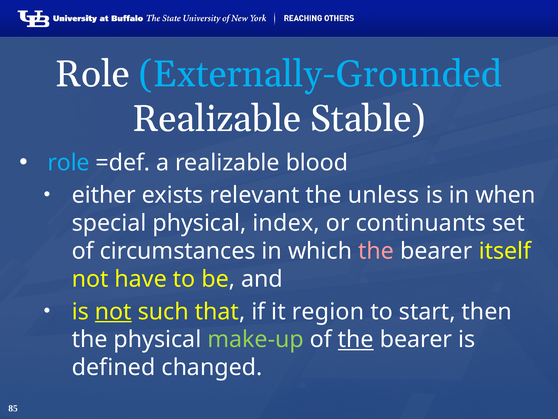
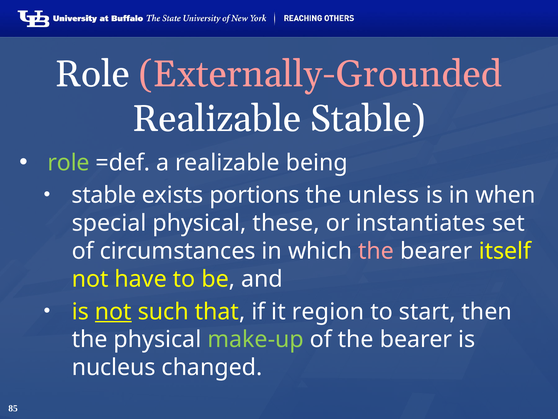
Externally-Grounded colour: light blue -> pink
role at (69, 162) colour: light blue -> light green
blood: blood -> being
either at (104, 195): either -> stable
relevant: relevant -> portions
index: index -> these
continuants: continuants -> instantiates
the at (356, 339) underline: present -> none
defined: defined -> nucleus
